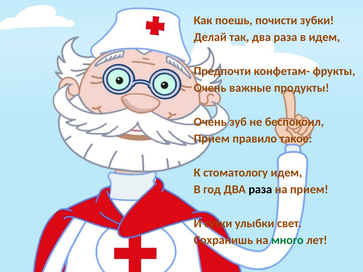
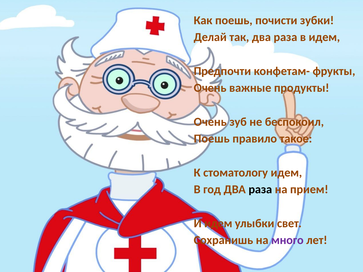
Прием at (212, 139): Прием -> Поешь
И сутки: сутки -> идем
много colour: green -> purple
